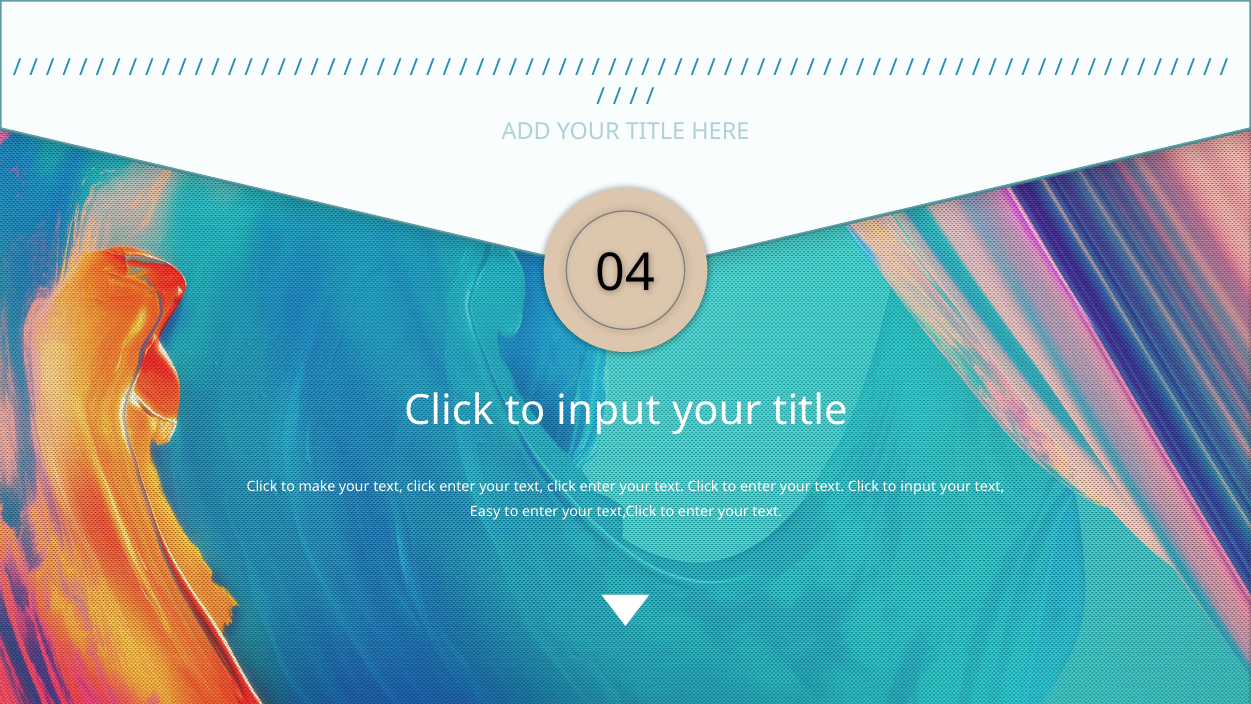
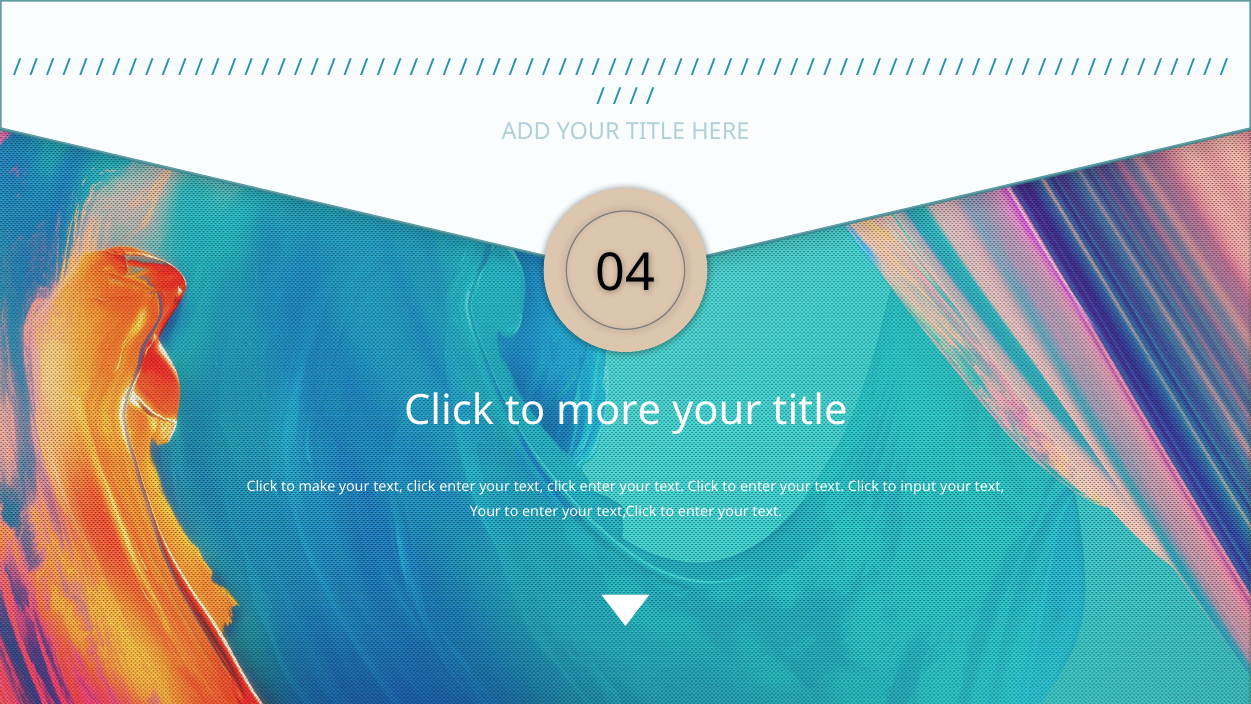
input at (608, 410): input -> more
Easy at (485, 512): Easy -> Your
